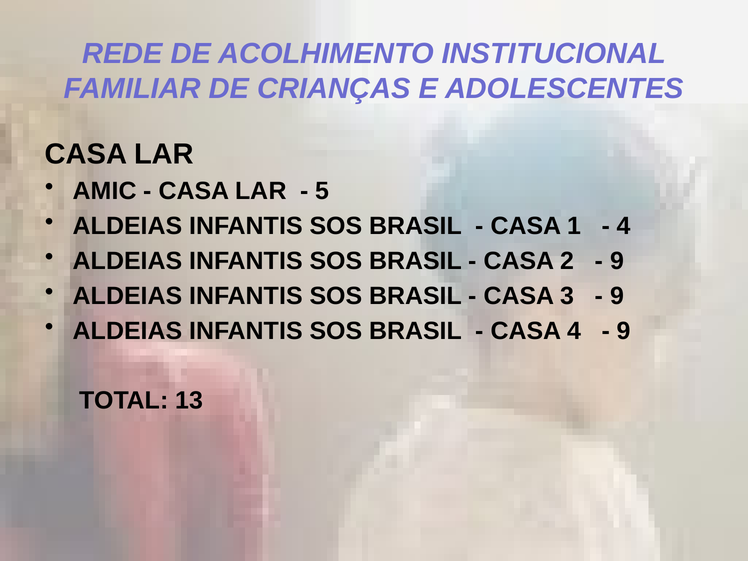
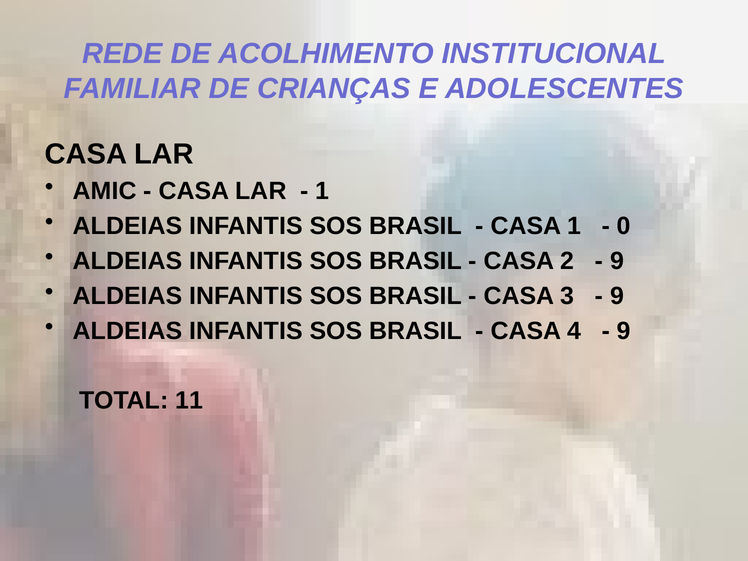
5 at (322, 191): 5 -> 1
4 at (624, 226): 4 -> 0
13: 13 -> 11
